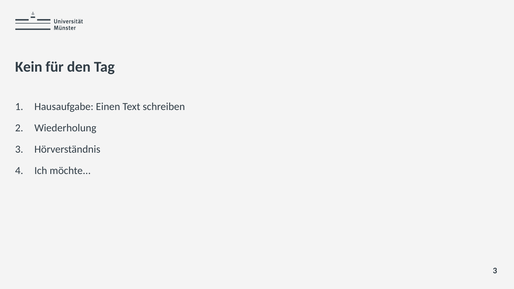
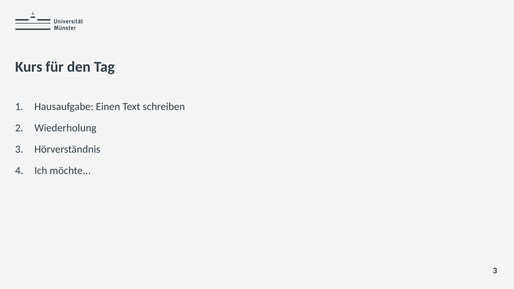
Kein: Kein -> Kurs
